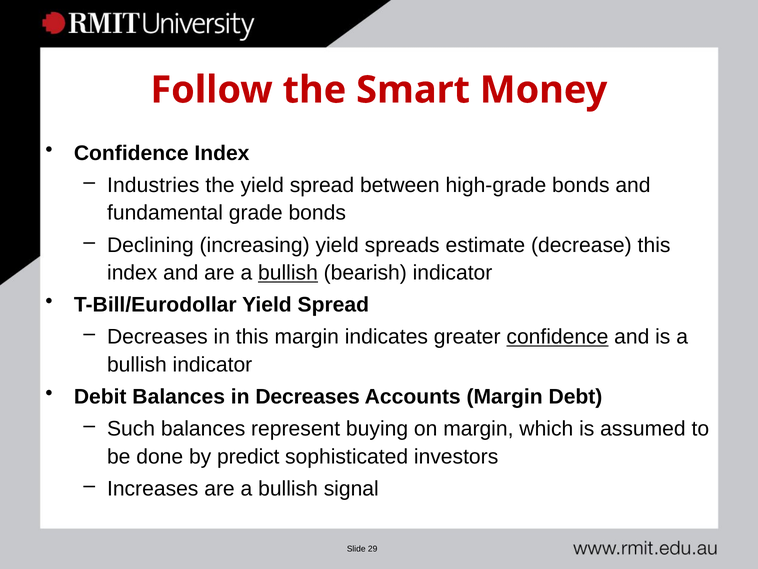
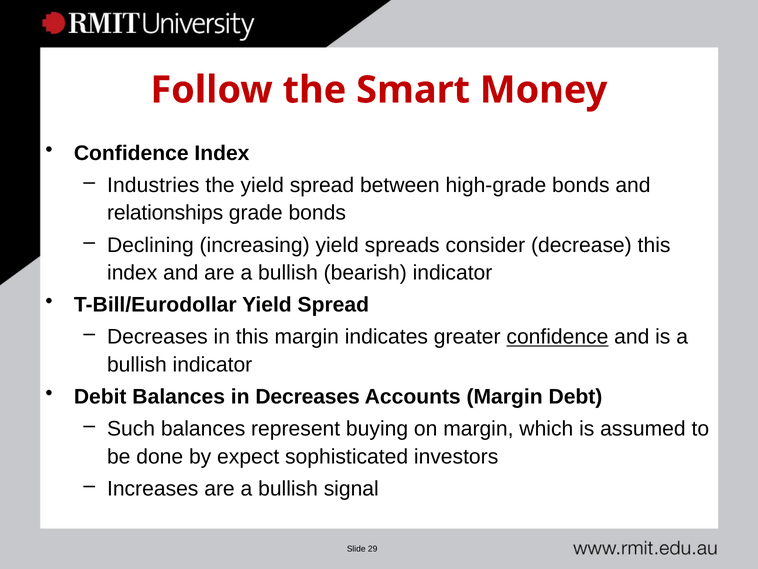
fundamental: fundamental -> relationships
estimate: estimate -> consider
bullish at (288, 273) underline: present -> none
predict: predict -> expect
